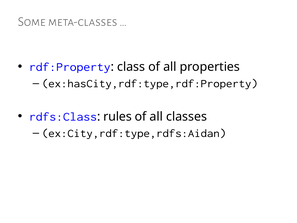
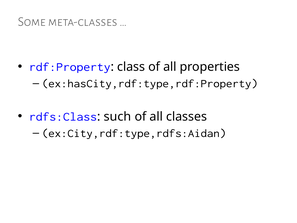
rules: rules -> such
